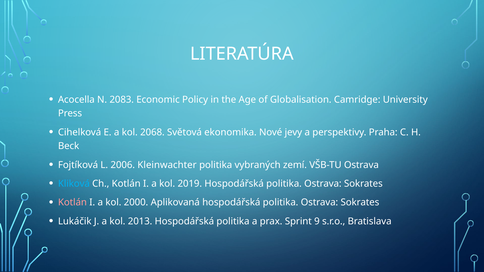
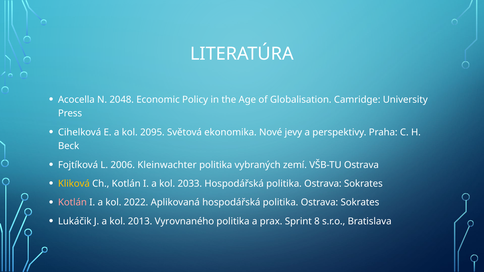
2083: 2083 -> 2048
2068: 2068 -> 2095
Kliková colour: light blue -> yellow
2019: 2019 -> 2033
2000: 2000 -> 2022
2013 Hospodářská: Hospodářská -> Vyrovnaného
9: 9 -> 8
